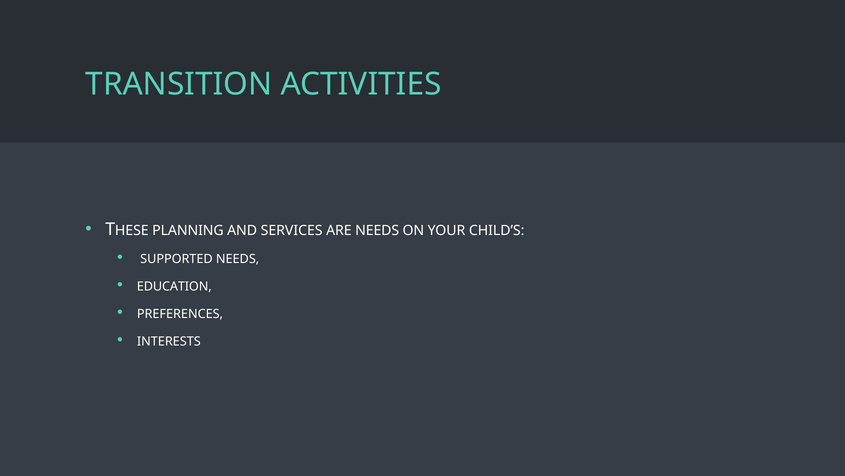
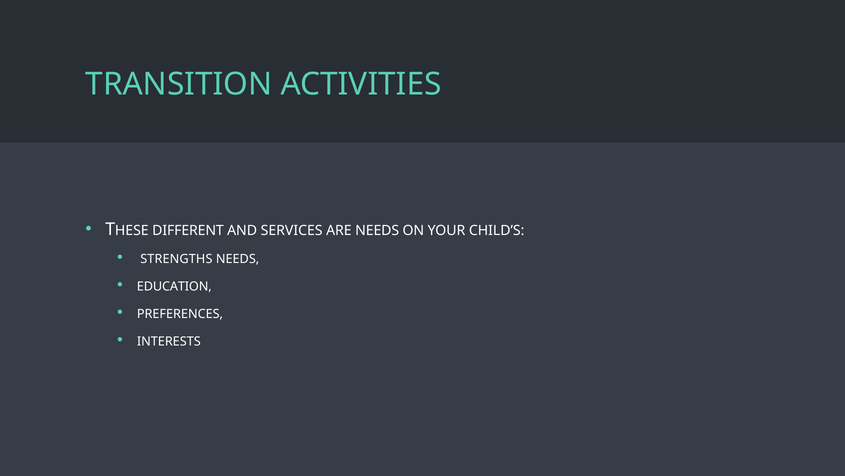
PLANNING: PLANNING -> DIFFERENT
SUPPORTED: SUPPORTED -> STRENGTHS
